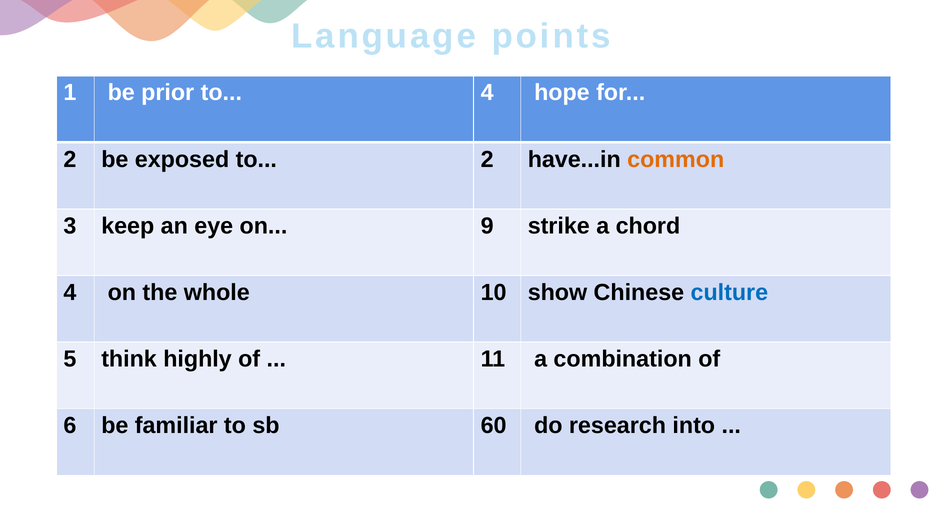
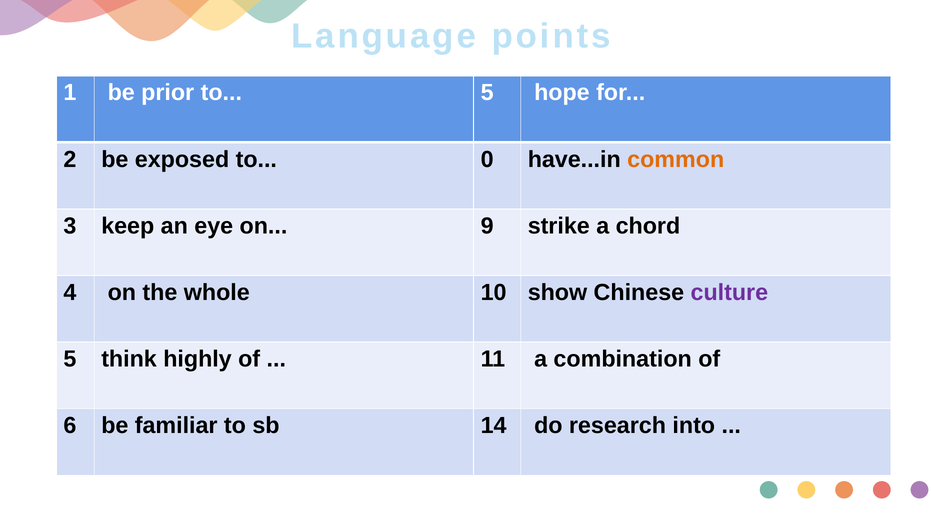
to 4: 4 -> 5
to 2: 2 -> 0
culture colour: blue -> purple
60: 60 -> 14
